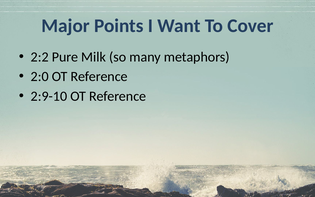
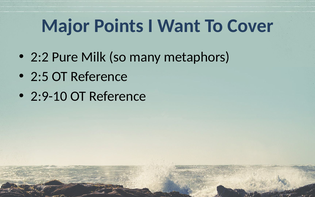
2:0: 2:0 -> 2:5
